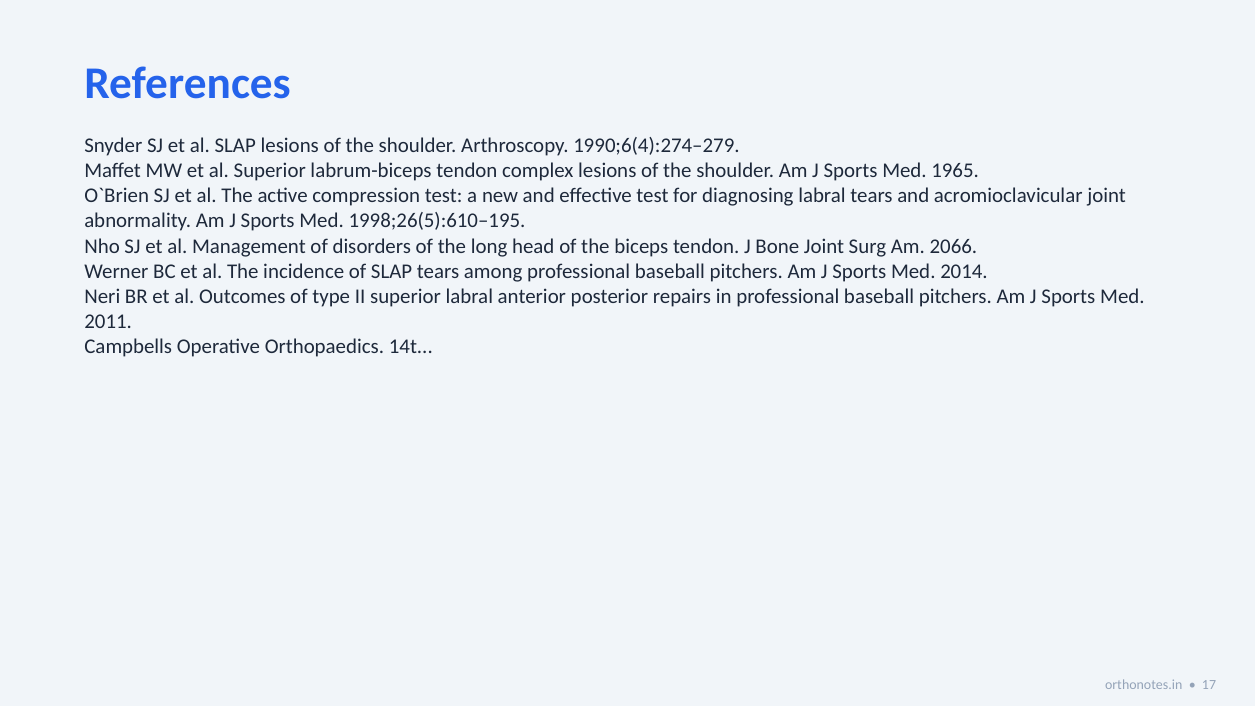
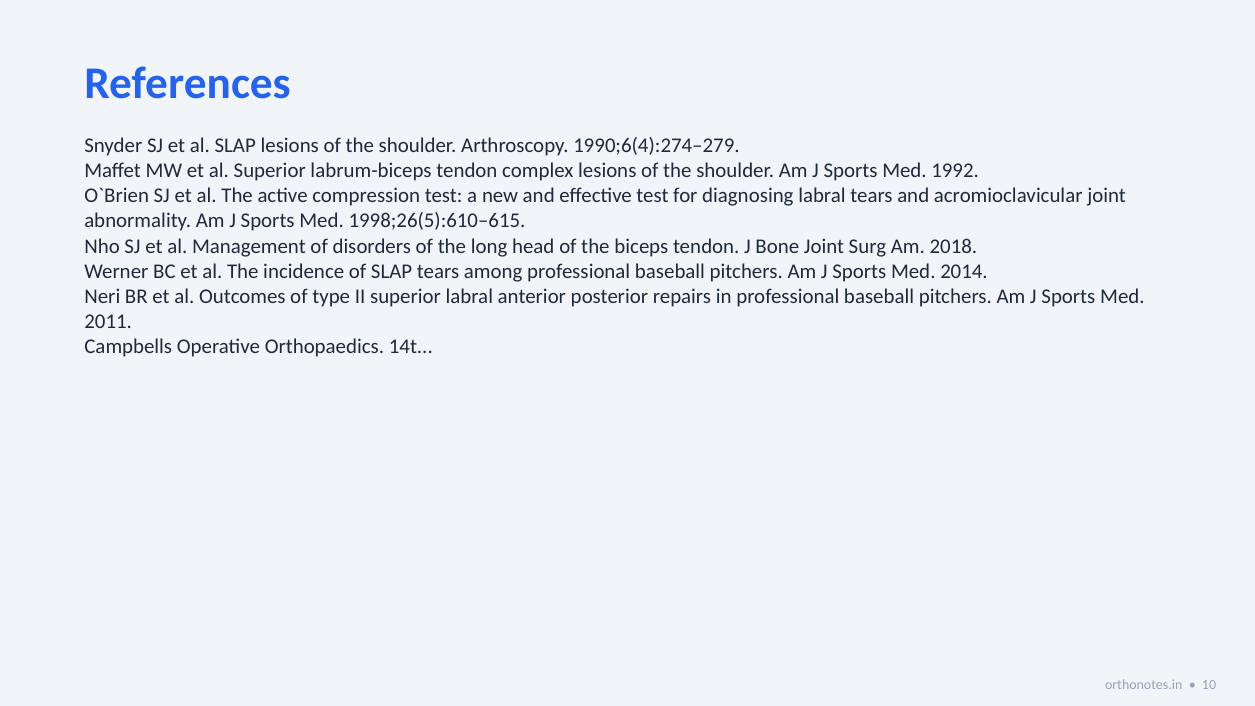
1965: 1965 -> 1992
1998;26(5):610–195: 1998;26(5):610–195 -> 1998;26(5):610–615
2066: 2066 -> 2018
17: 17 -> 10
